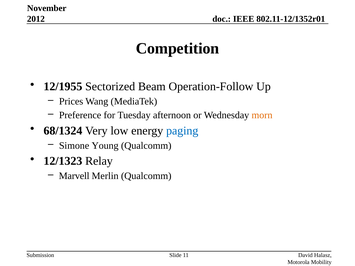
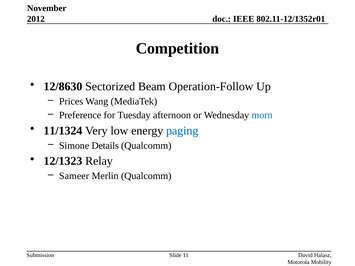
12/1955: 12/1955 -> 12/8630
morn colour: orange -> blue
68/1324: 68/1324 -> 11/1324
Young: Young -> Details
Marvell: Marvell -> Sameer
